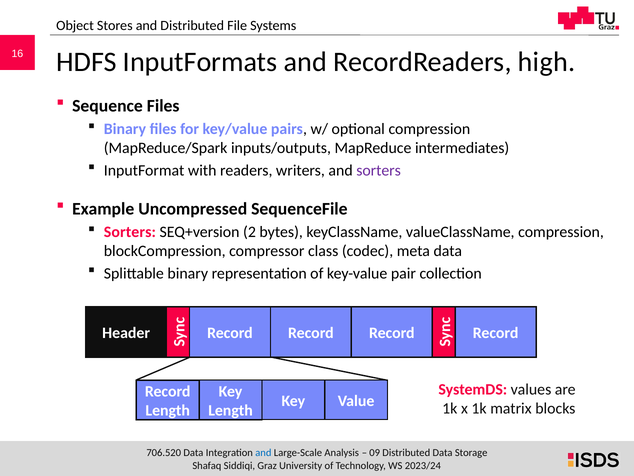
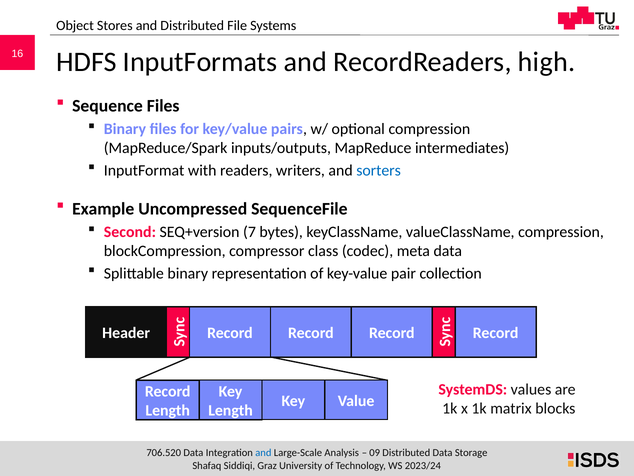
sorters at (379, 170) colour: purple -> blue
Sorters at (130, 232): Sorters -> Second
2: 2 -> 7
